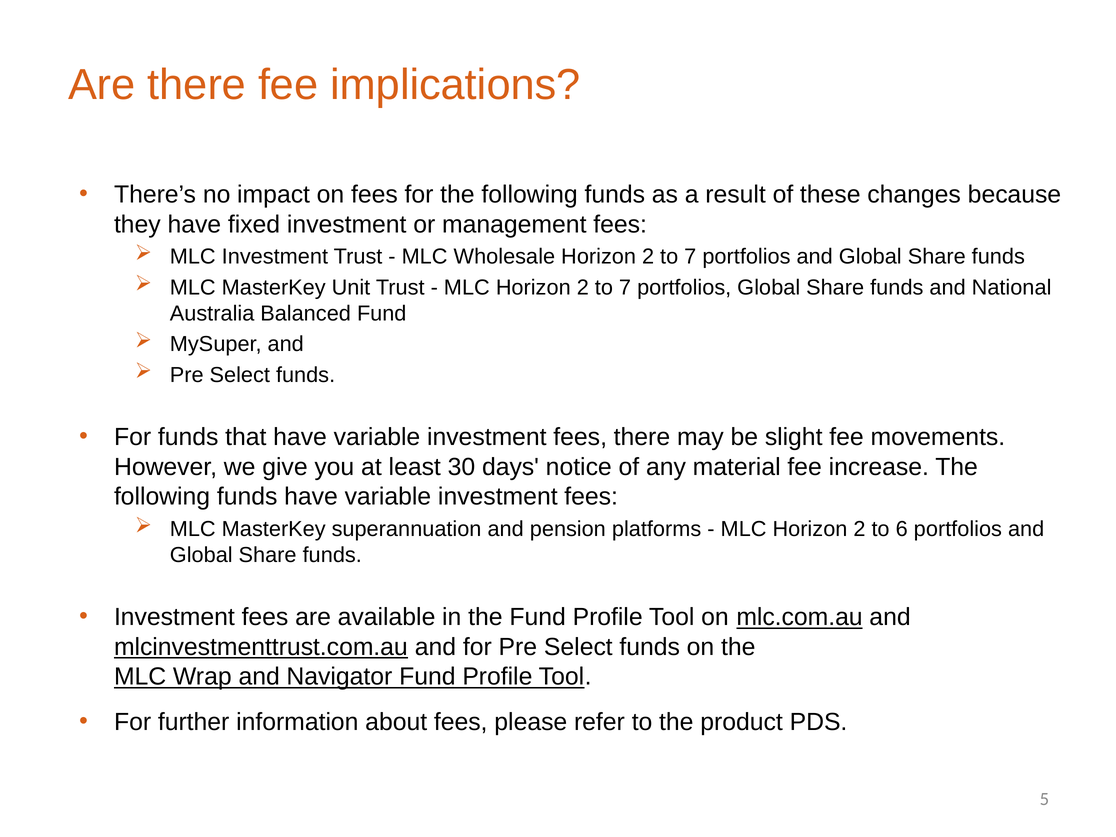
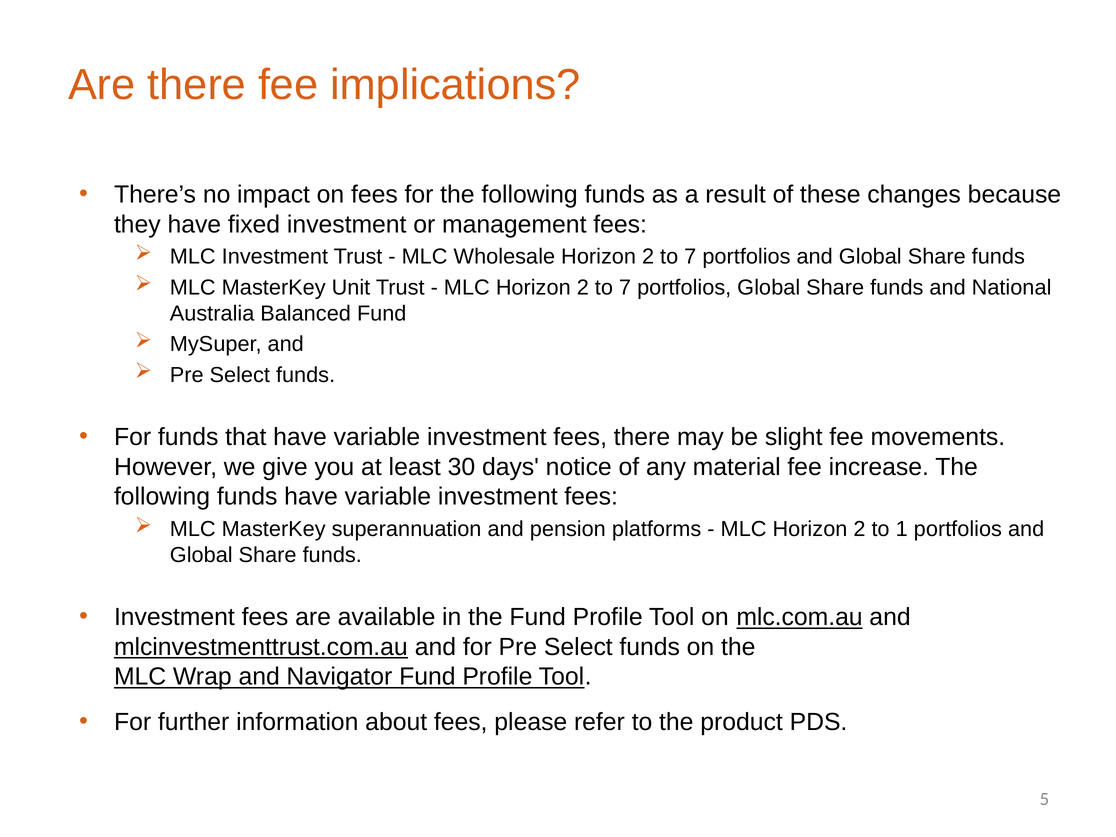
6: 6 -> 1
